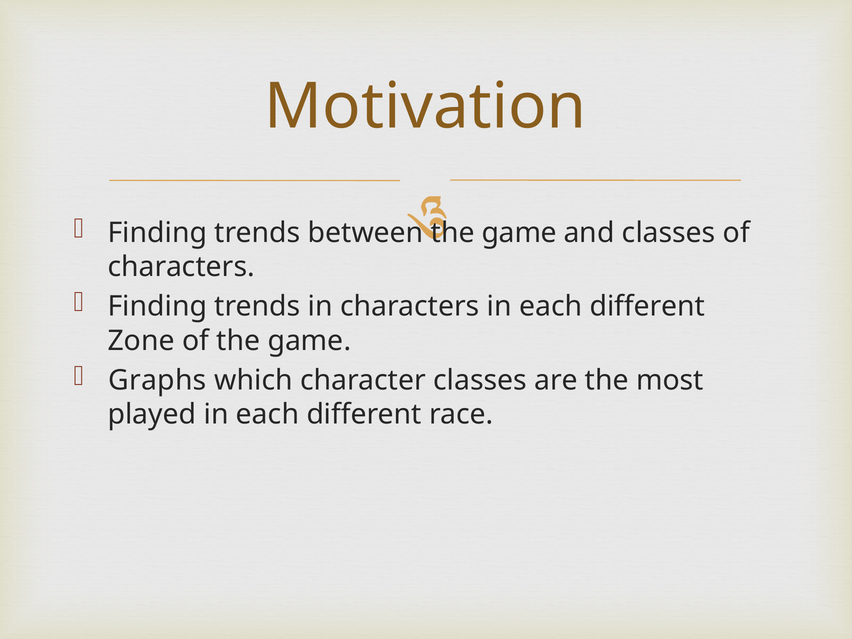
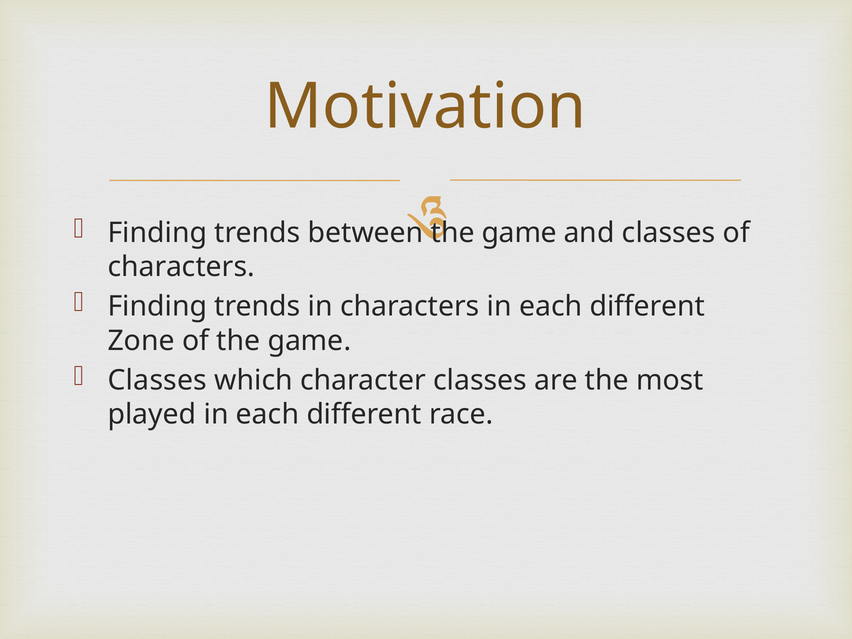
Graphs at (157, 380): Graphs -> Classes
